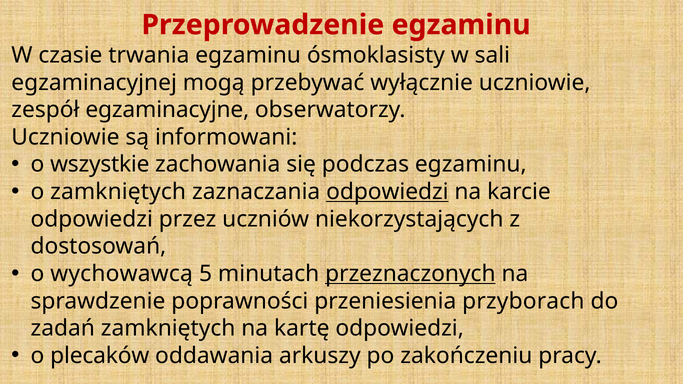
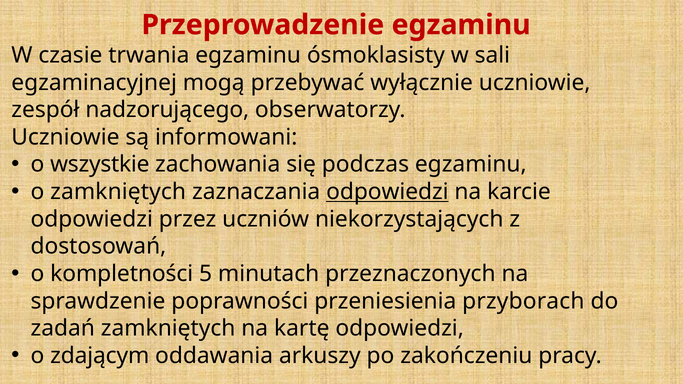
egzaminacyjne: egzaminacyjne -> nadzorującego
wychowawcą: wychowawcą -> kompletności
przeznaczonych underline: present -> none
plecaków: plecaków -> zdającym
